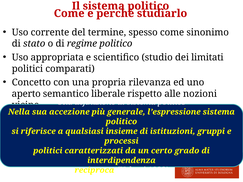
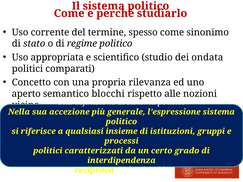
limitati: limitati -> ondata
liberale: liberale -> blocchi
